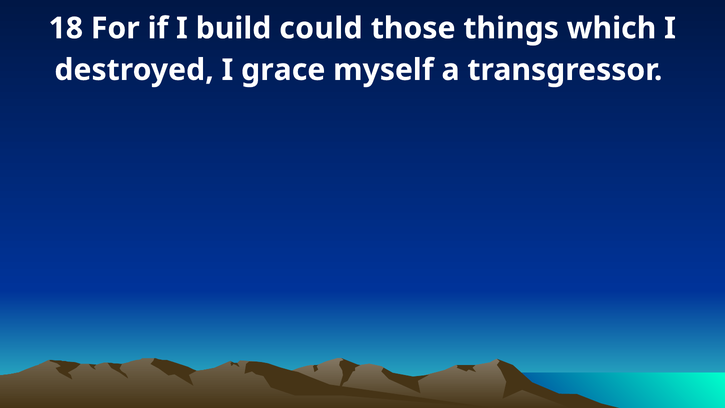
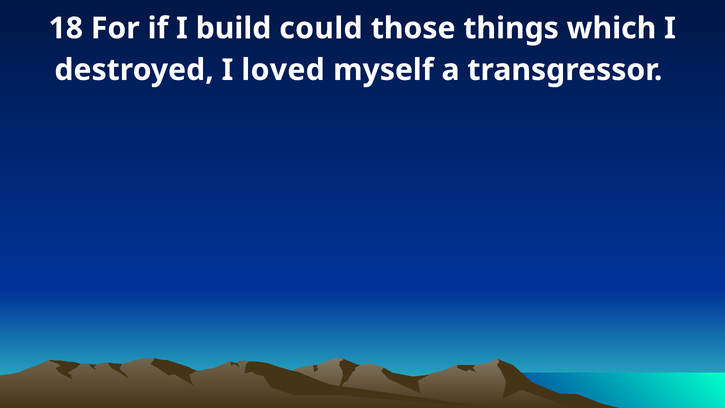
grace: grace -> loved
